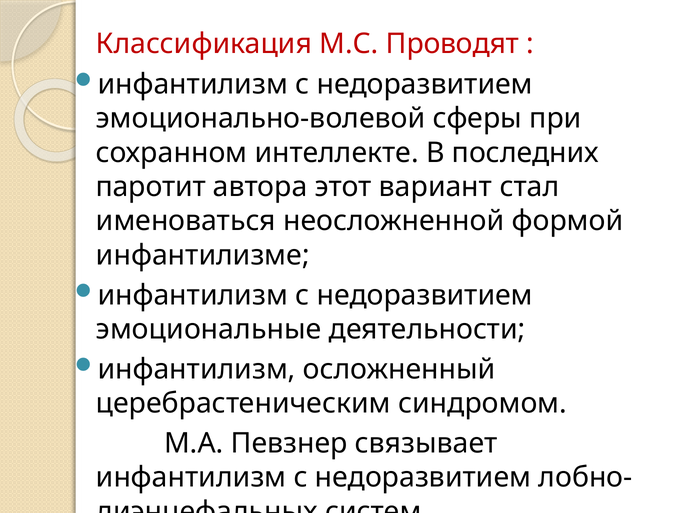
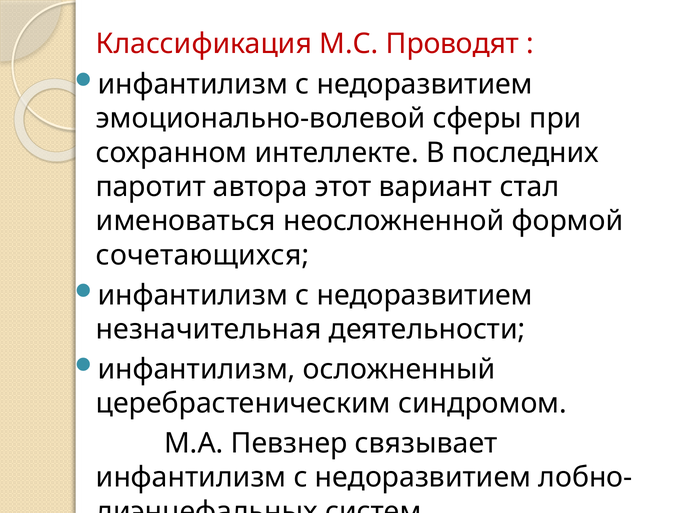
инфантилизме: инфантилизме -> сочетающихся
эмоциональные: эмоциональные -> незначительная
